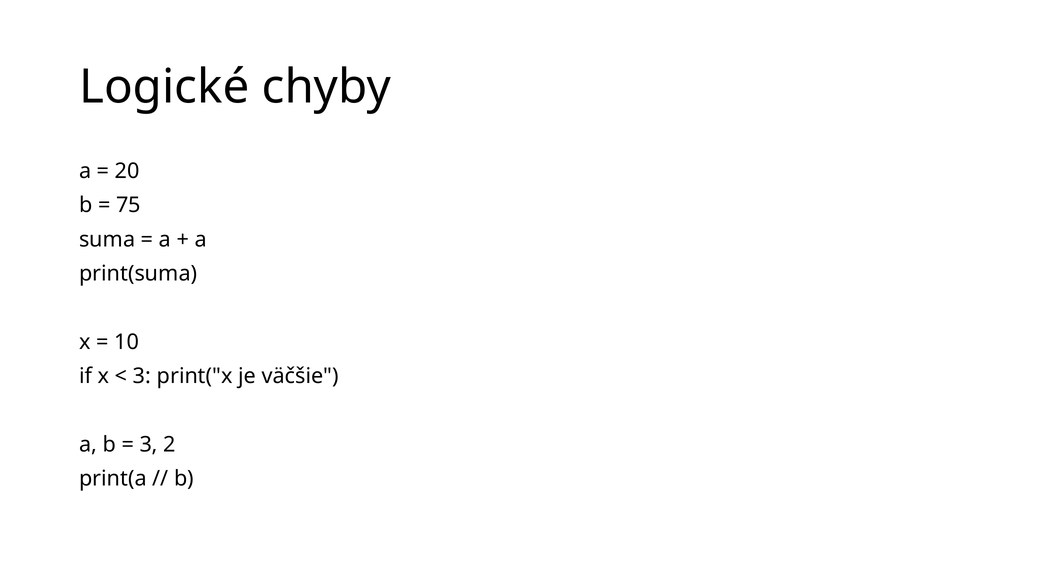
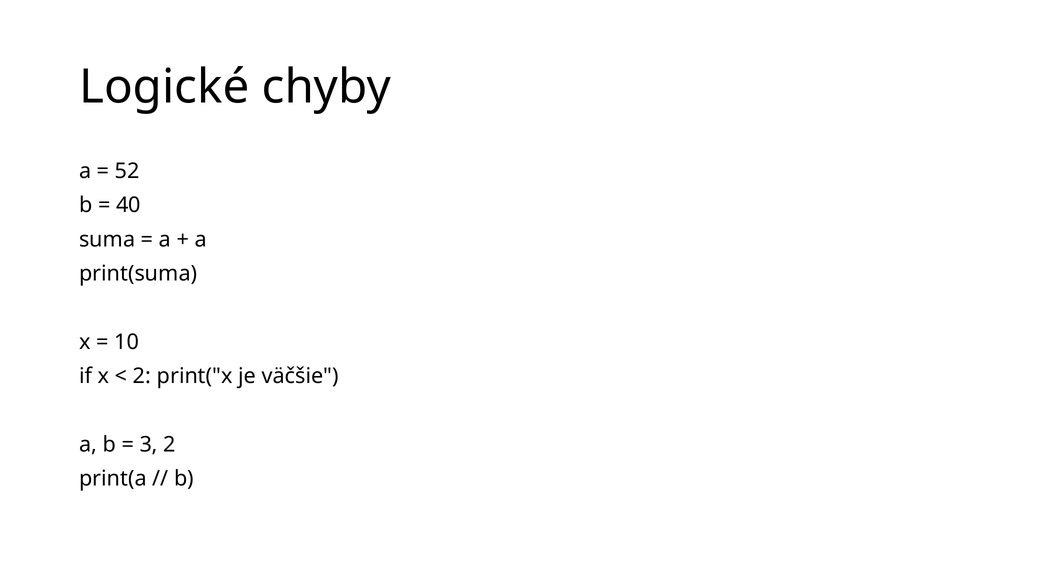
20: 20 -> 52
75: 75 -> 40
3 at (142, 376): 3 -> 2
